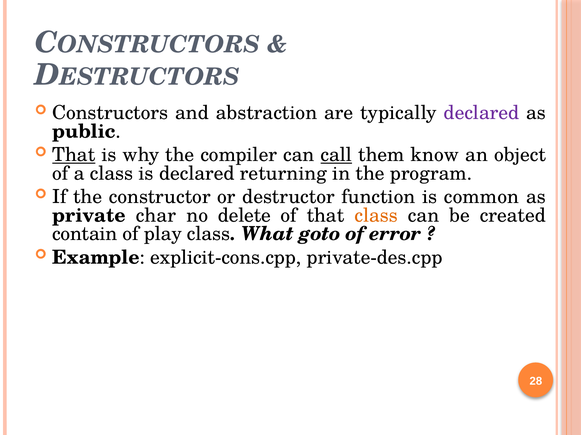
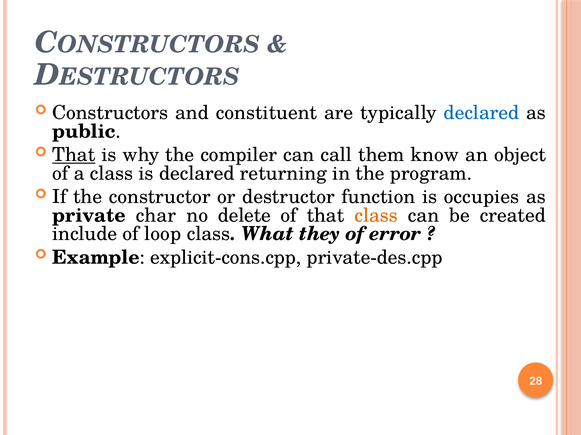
abstraction: abstraction -> constituent
declared at (481, 113) colour: purple -> blue
call underline: present -> none
common: common -> occupies
contain: contain -> include
play: play -> loop
goto: goto -> they
